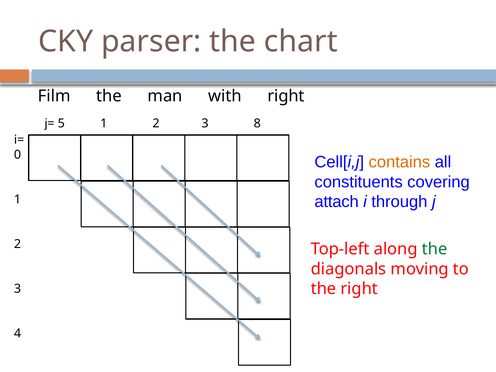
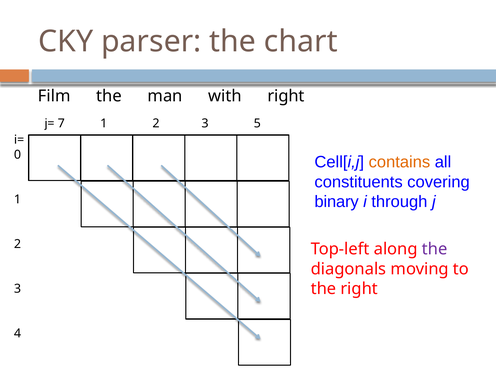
5: 5 -> 7
8: 8 -> 5
attach: attach -> binary
the at (435, 249) colour: green -> purple
